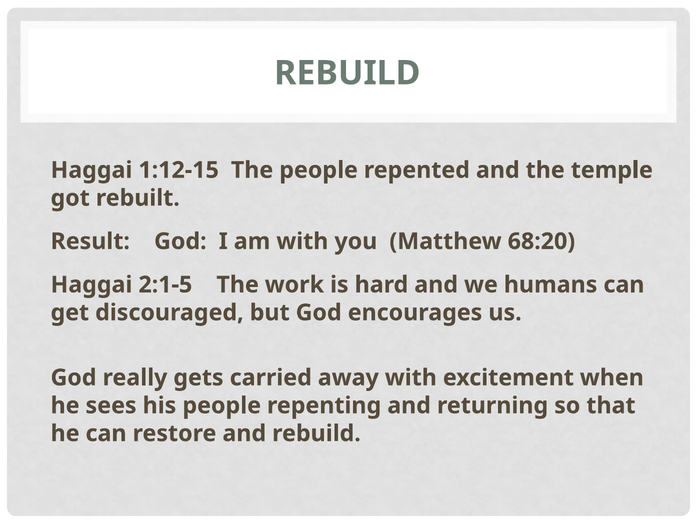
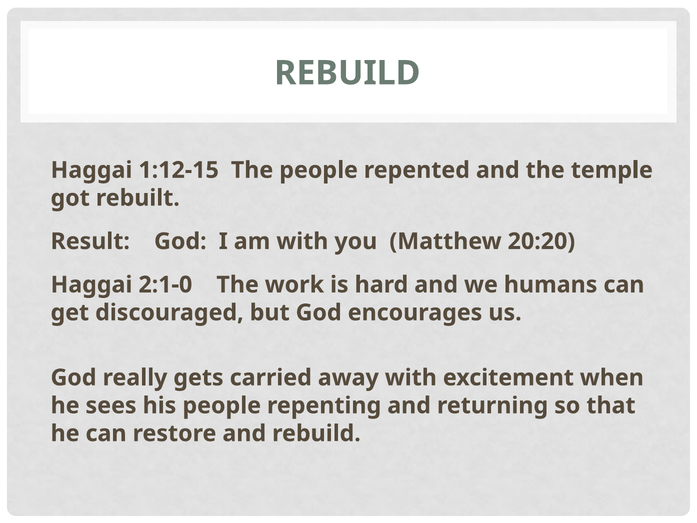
68:20: 68:20 -> 20:20
2:1-5: 2:1-5 -> 2:1-0
